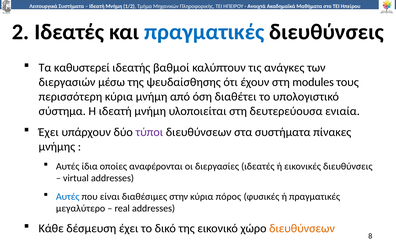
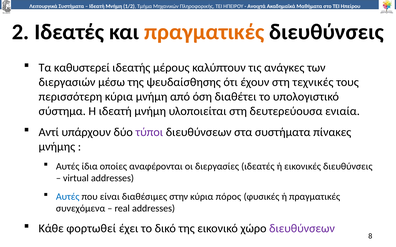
πραγματικές at (204, 32) colour: blue -> orange
βαθμοί: βαθμοί -> μέρους
modules: modules -> τεχνικές
Έχει at (49, 132): Έχει -> Αντί
μεγαλύτερο: μεγαλύτερο -> συνεχόμενα
δέσμευση: δέσμευση -> φορτωθεί
διευθύνσεων at (302, 229) colour: orange -> purple
